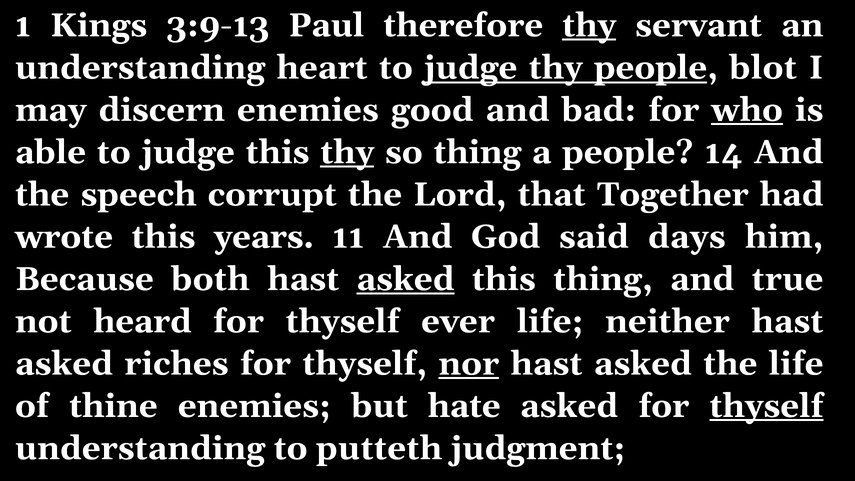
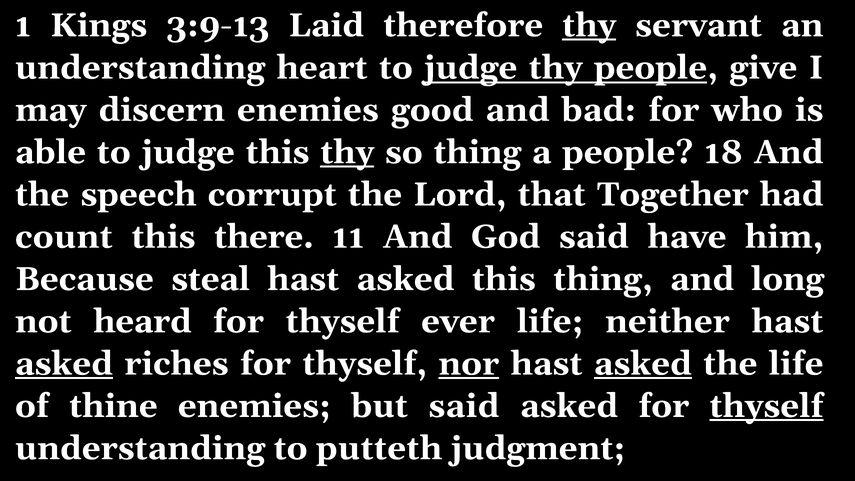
Paul: Paul -> Laid
blot: blot -> give
who underline: present -> none
14: 14 -> 18
wrote: wrote -> count
years: years -> there
days: days -> have
both: both -> steal
asked at (406, 279) underline: present -> none
true: true -> long
asked at (64, 364) underline: none -> present
asked at (643, 364) underline: none -> present
but hate: hate -> said
